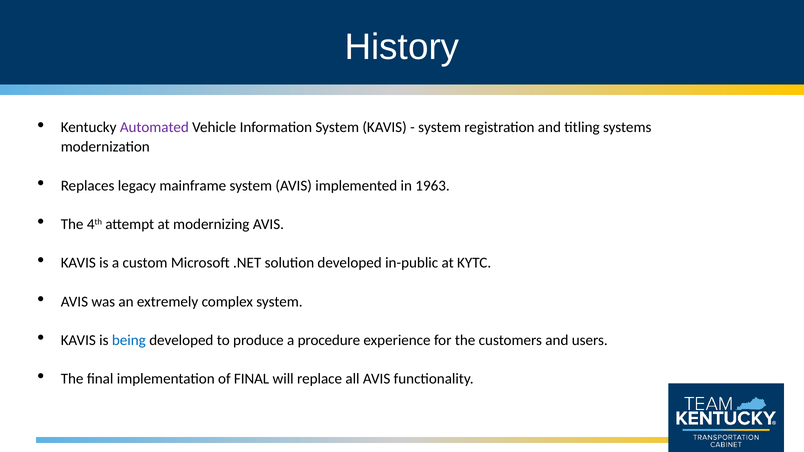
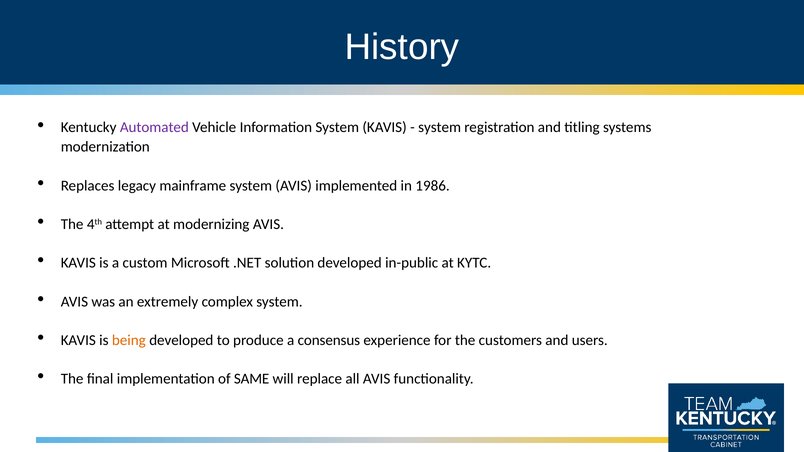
1963: 1963 -> 1986
being colour: blue -> orange
procedure: procedure -> consensus
of FINAL: FINAL -> SAME
